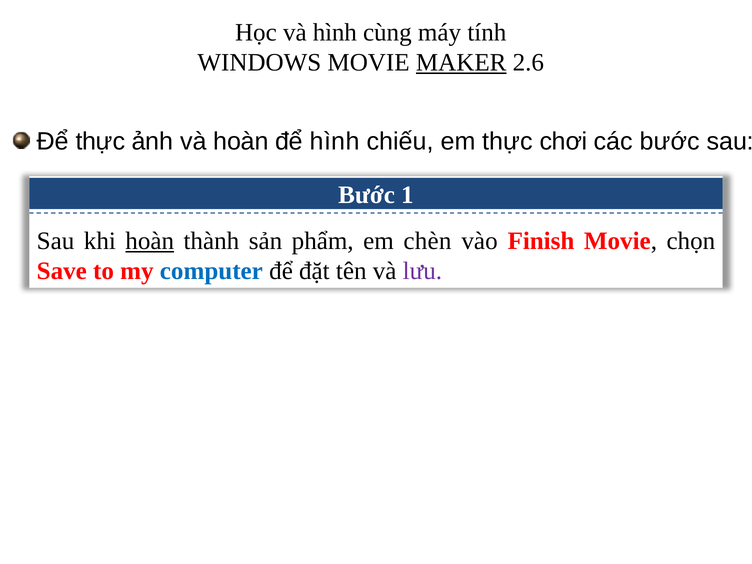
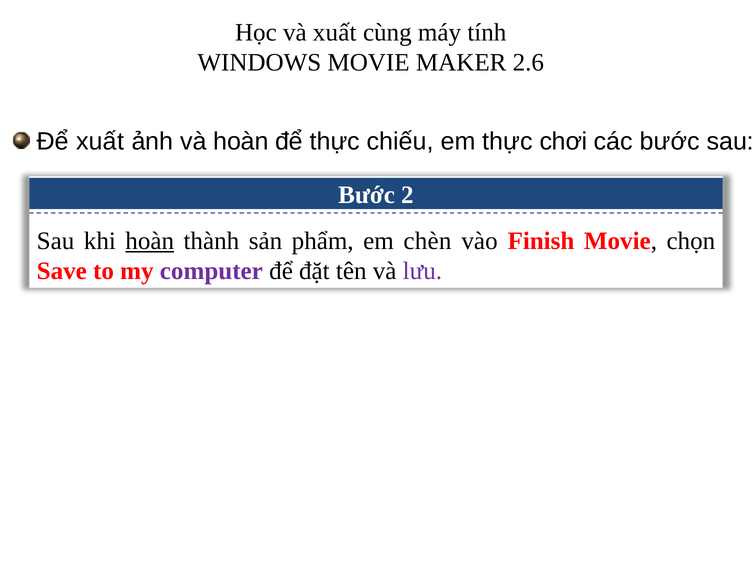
và hình: hình -> xuất
MAKER underline: present -> none
Để thực: thực -> xuất
để hình: hình -> thực
1: 1 -> 2
computer colour: blue -> purple
